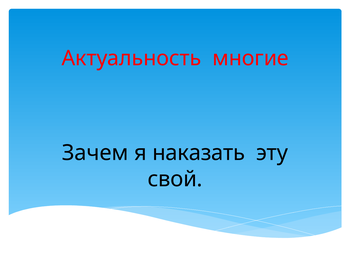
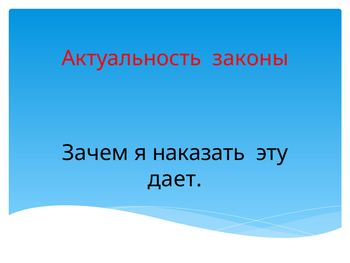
многие: многие -> законы
свой: свой -> дает
